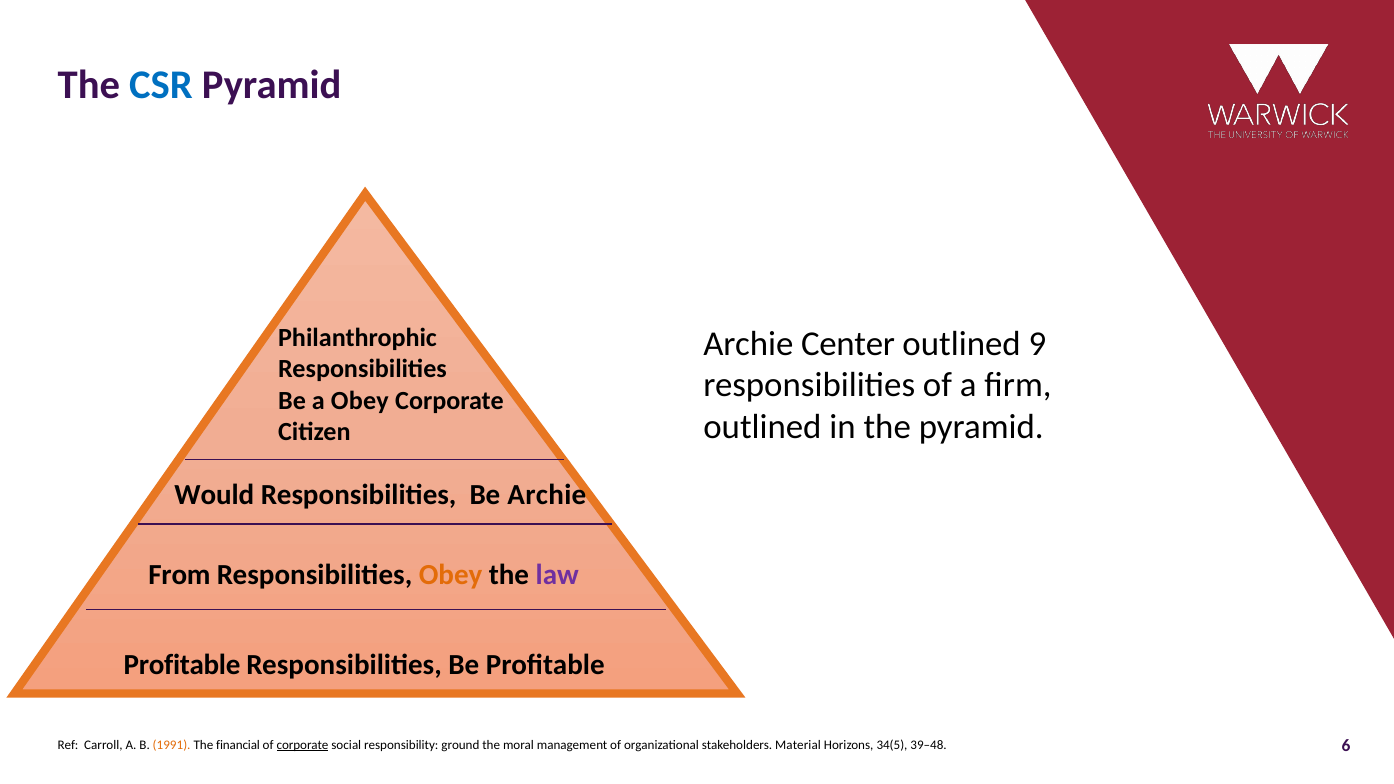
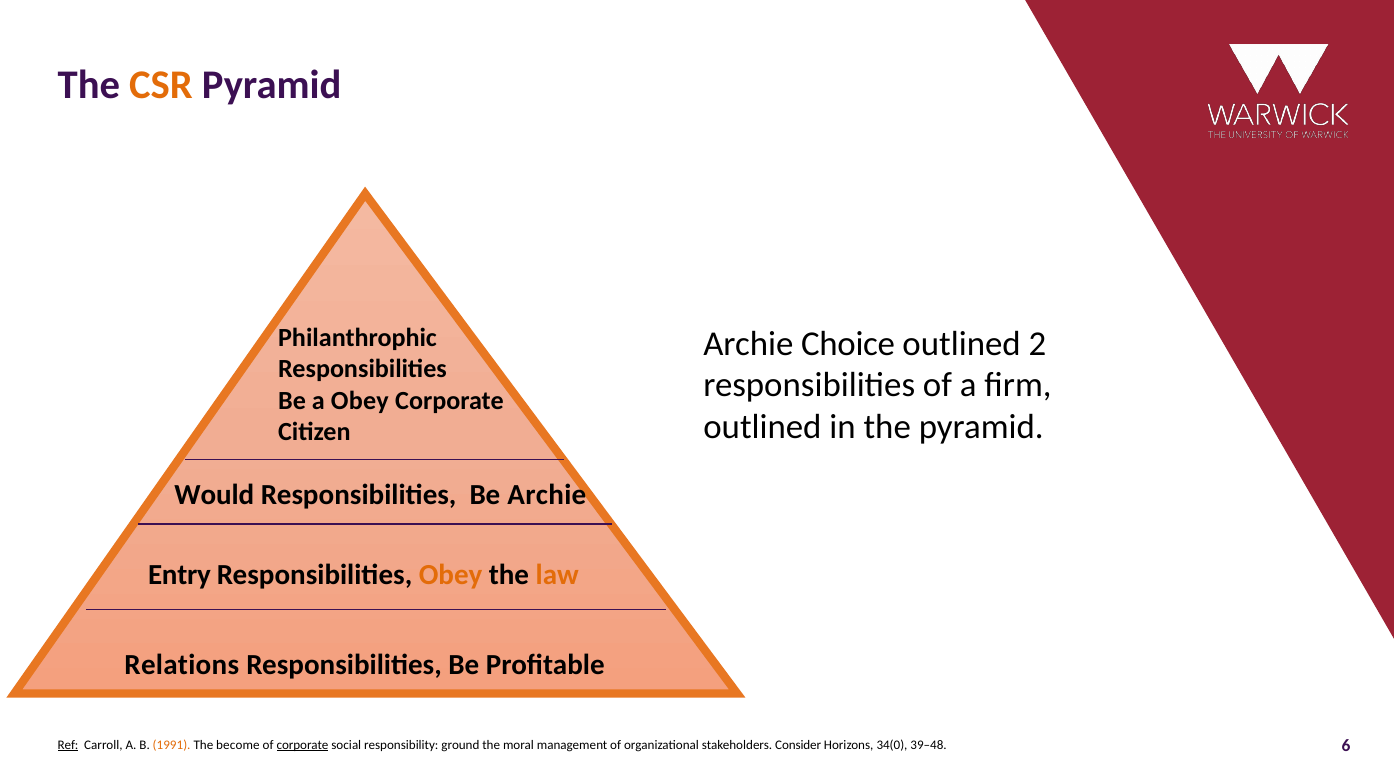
CSR colour: blue -> orange
Center: Center -> Choice
9: 9 -> 2
From: From -> Entry
law colour: purple -> orange
Profitable at (182, 665): Profitable -> Relations
Ref underline: none -> present
financial: financial -> become
Material: Material -> Consider
34(5: 34(5 -> 34(0
